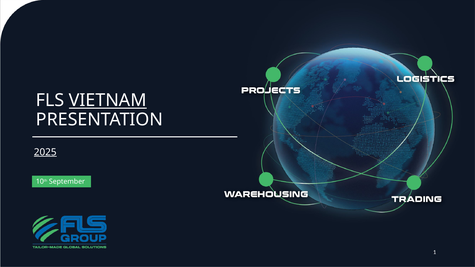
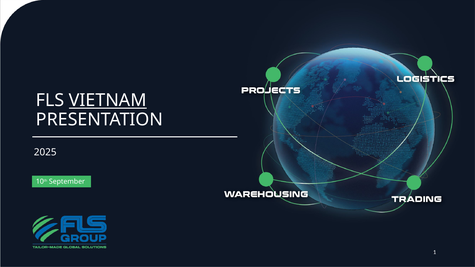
2025 underline: present -> none
